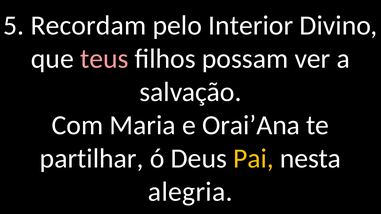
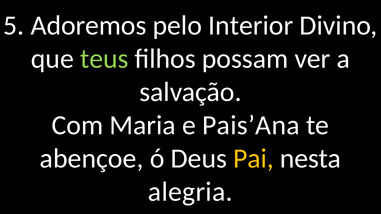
Recordam: Recordam -> Adoremos
teus colour: pink -> light green
Orai’Ana: Orai’Ana -> Pais’Ana
partilhar: partilhar -> abençoe
